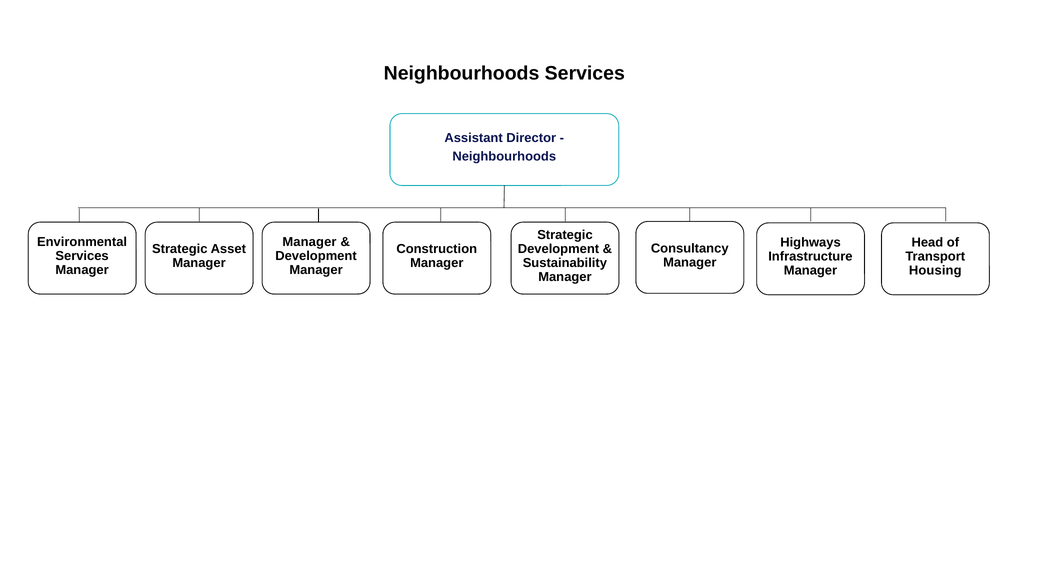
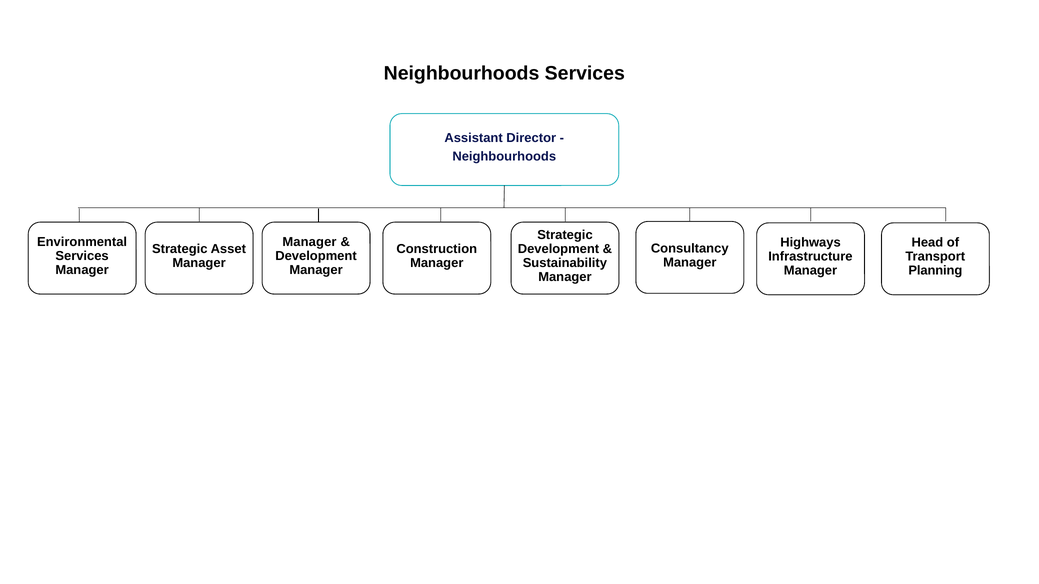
Housing: Housing -> Planning
